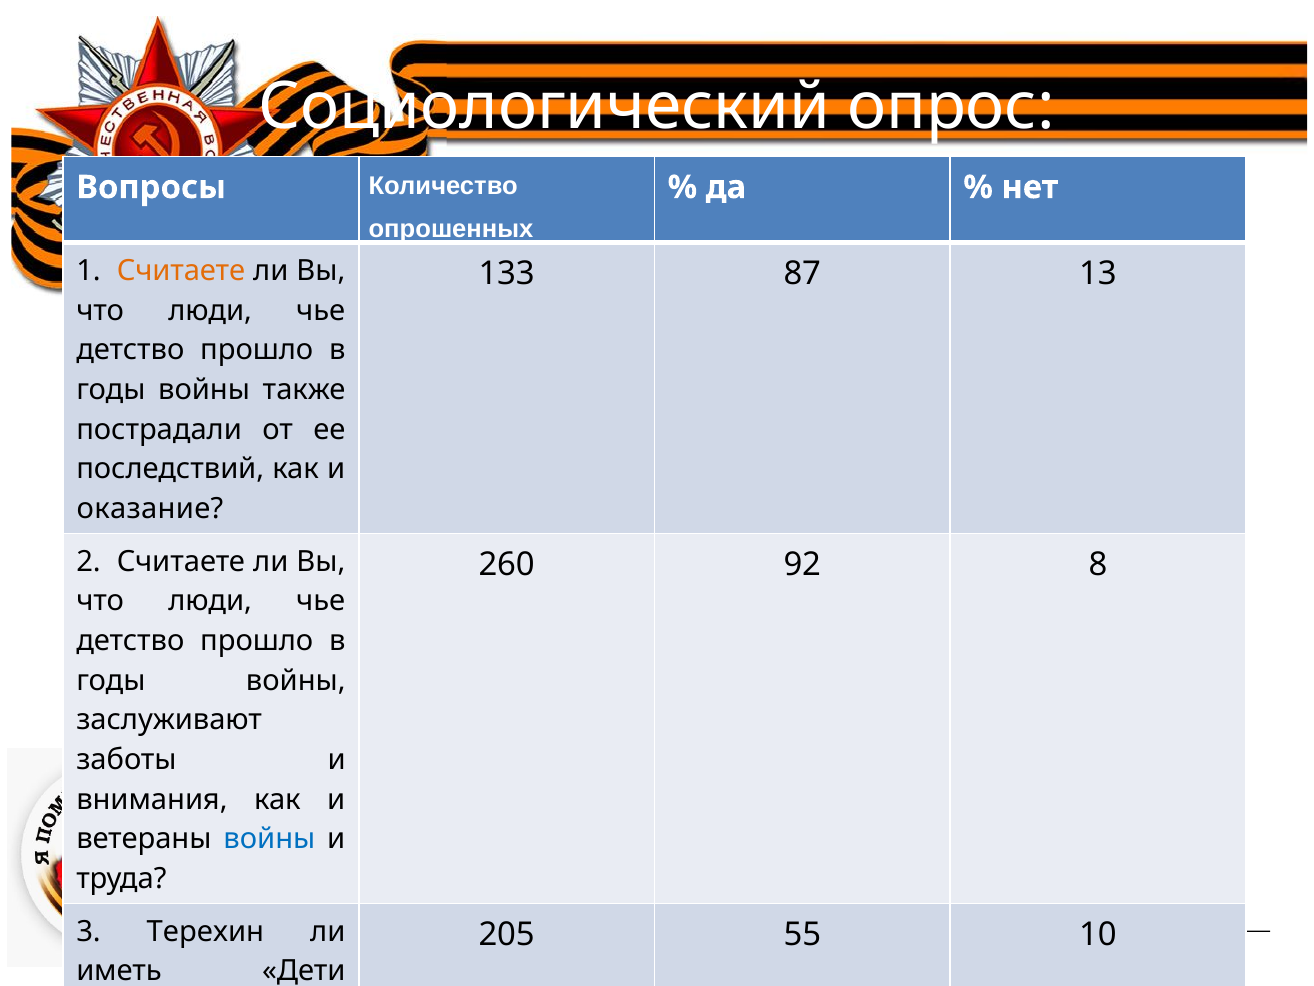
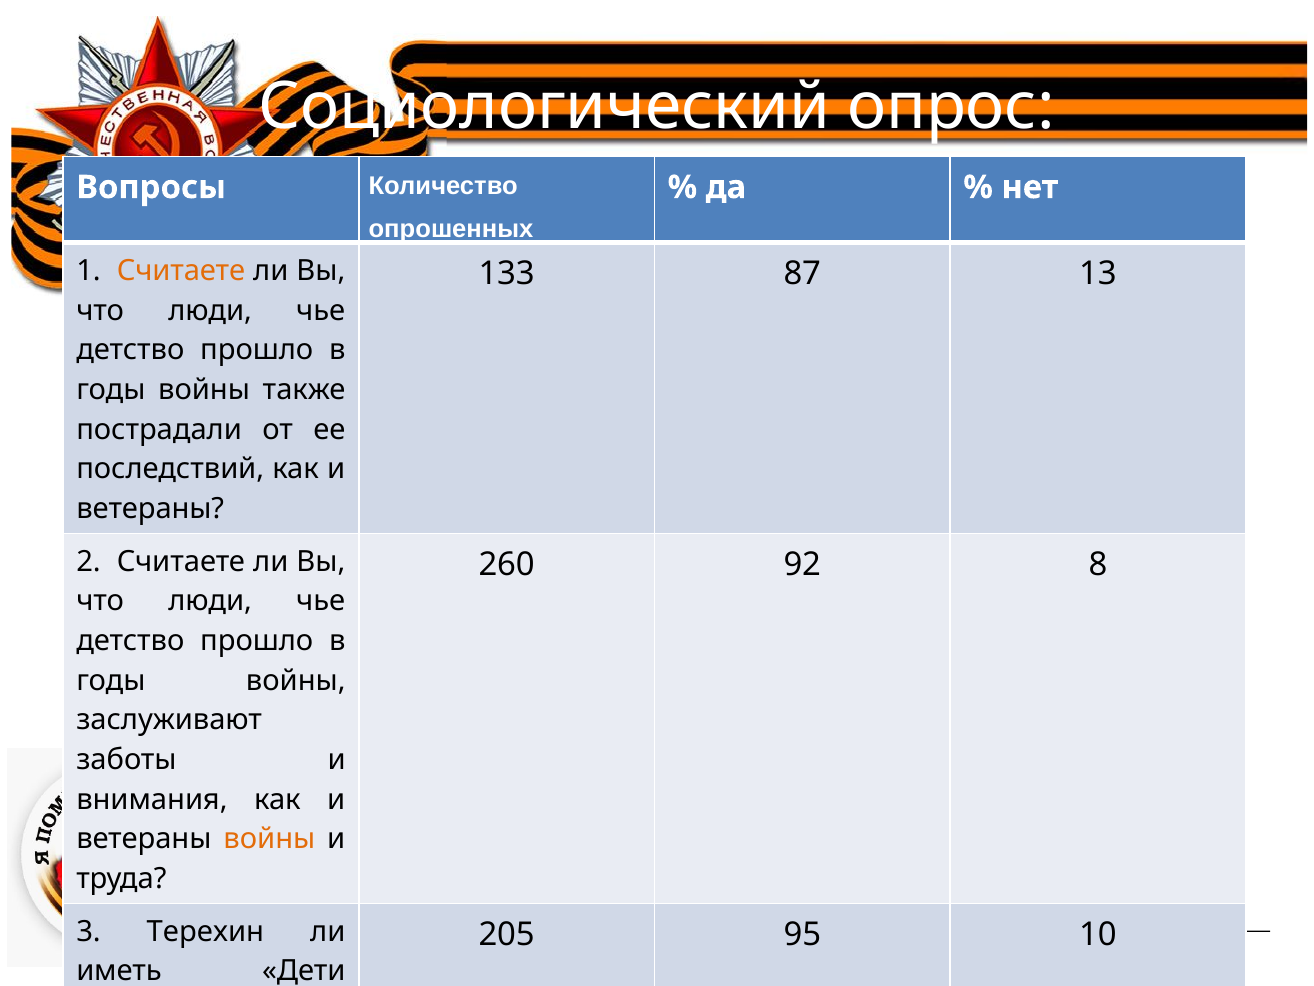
оказание at (150, 508): оказание -> ветераны
войны at (269, 839) colour: blue -> orange
55: 55 -> 95
